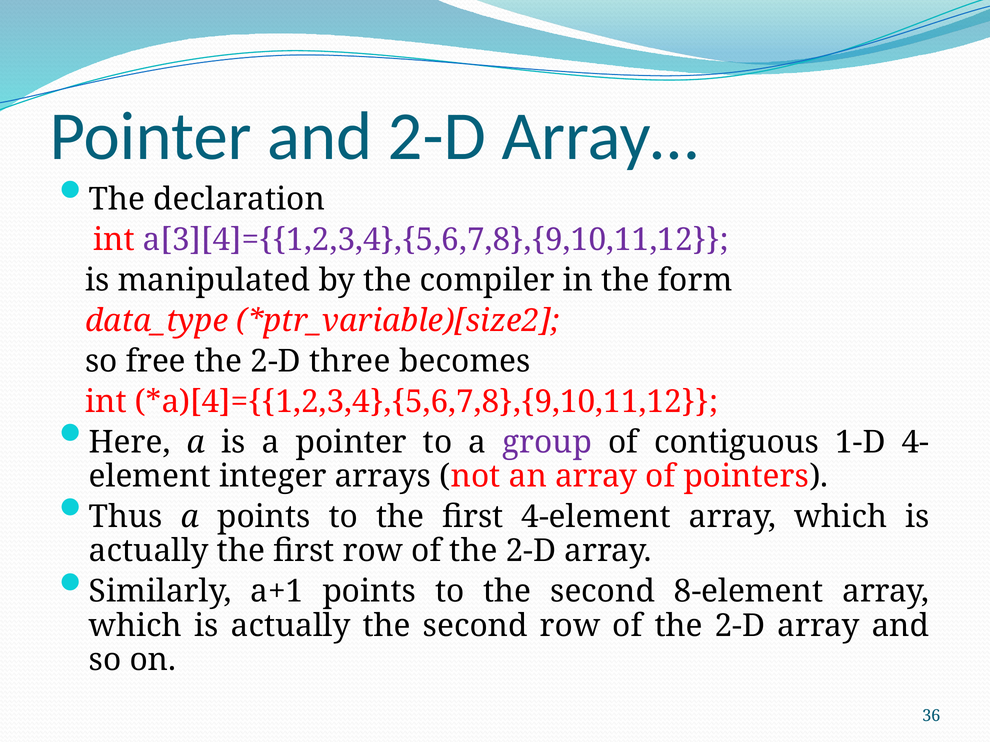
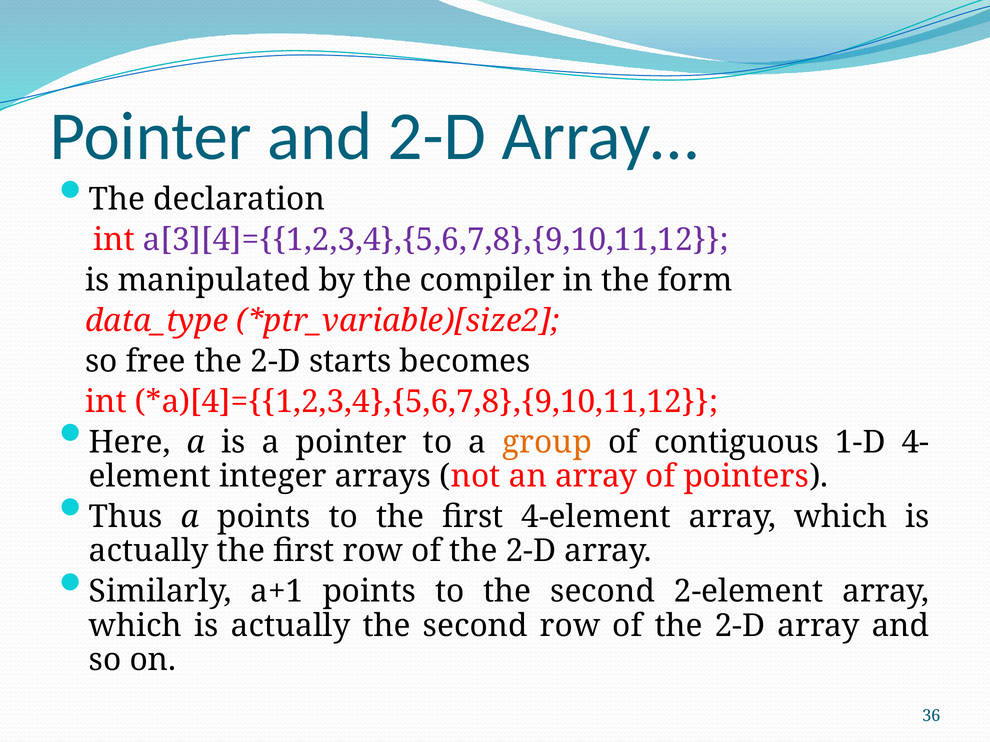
three: three -> starts
group colour: purple -> orange
8-element: 8-element -> 2-element
